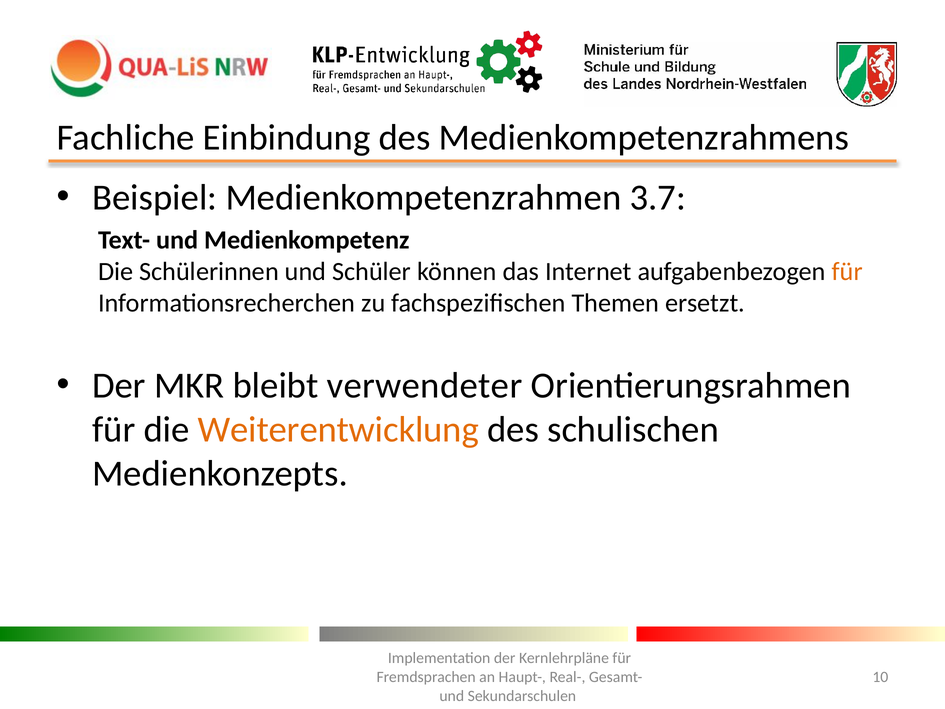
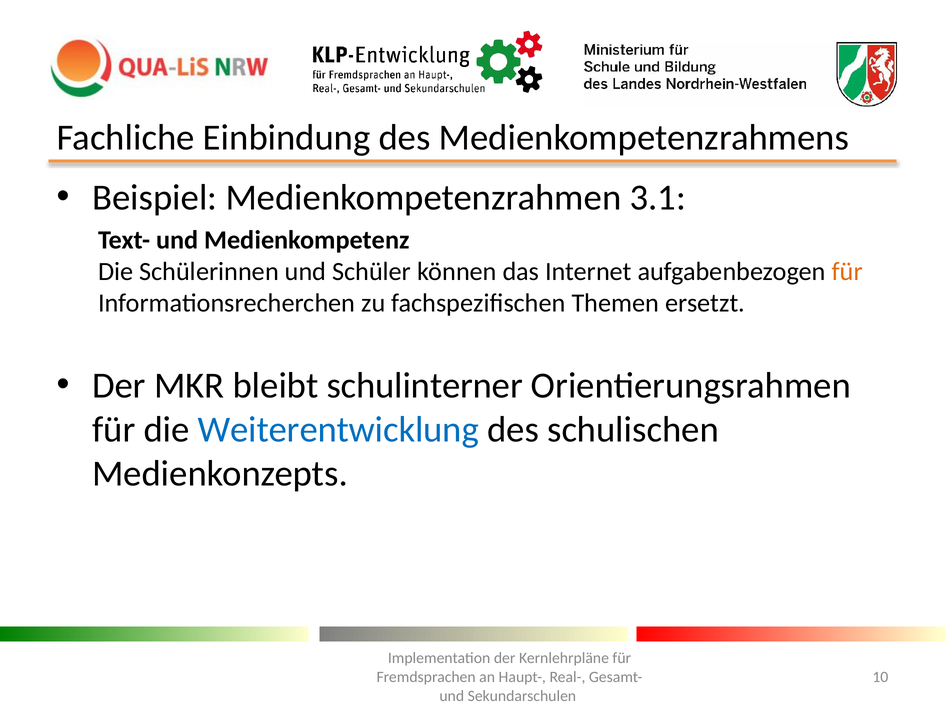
3.7: 3.7 -> 3.1
verwendeter: verwendeter -> schulinterner
Weiterentwicklung colour: orange -> blue
